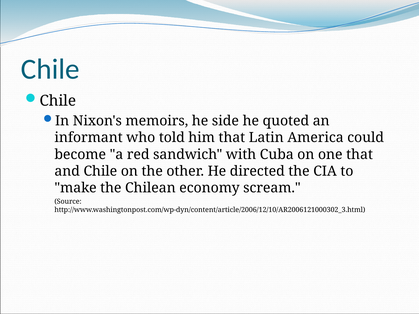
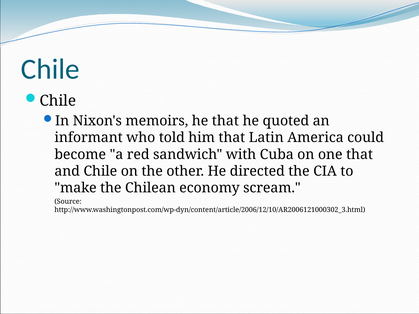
he side: side -> that
